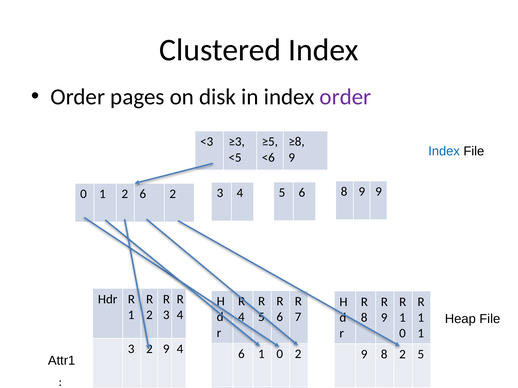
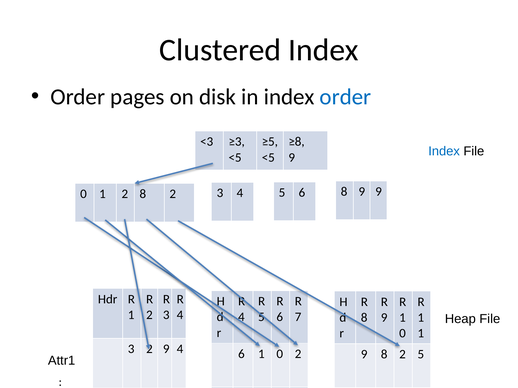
order at (345, 97) colour: purple -> blue
<6 at (268, 158): <6 -> <5
2 6: 6 -> 8
